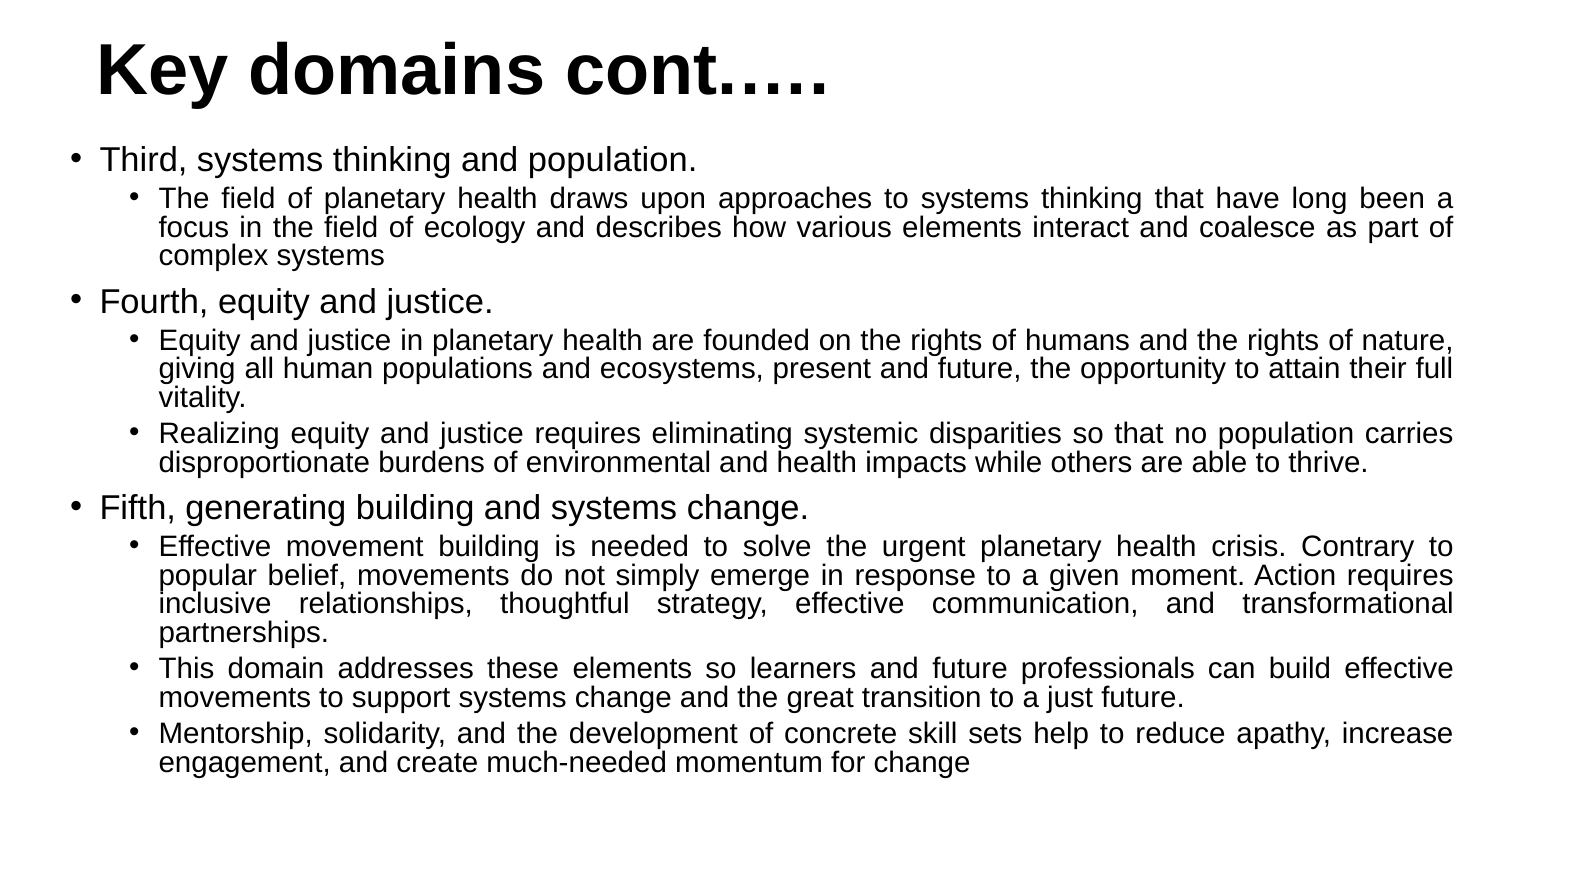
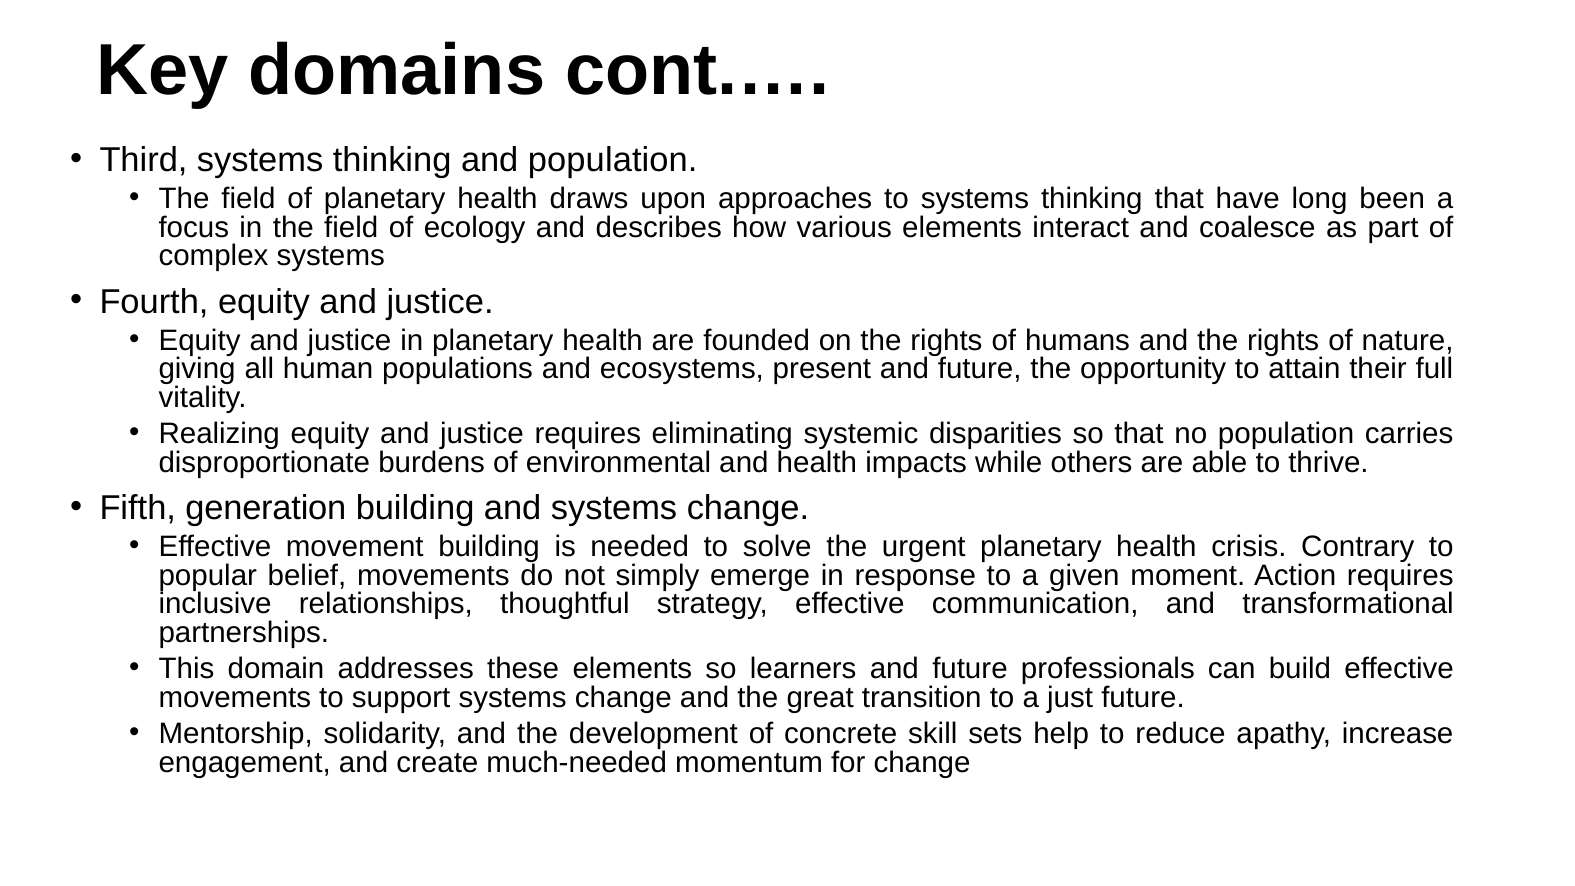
generating: generating -> generation
